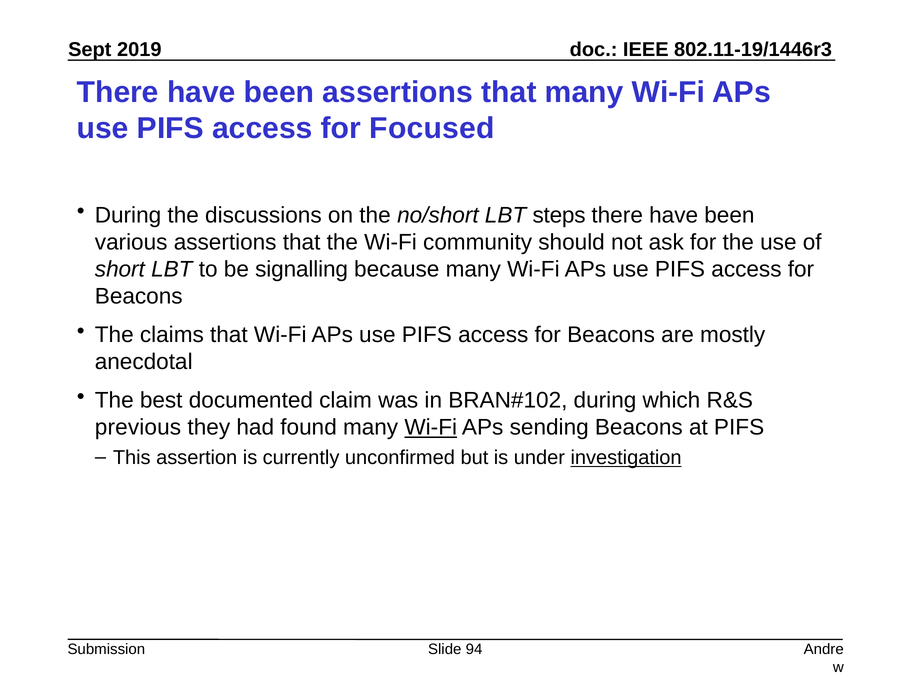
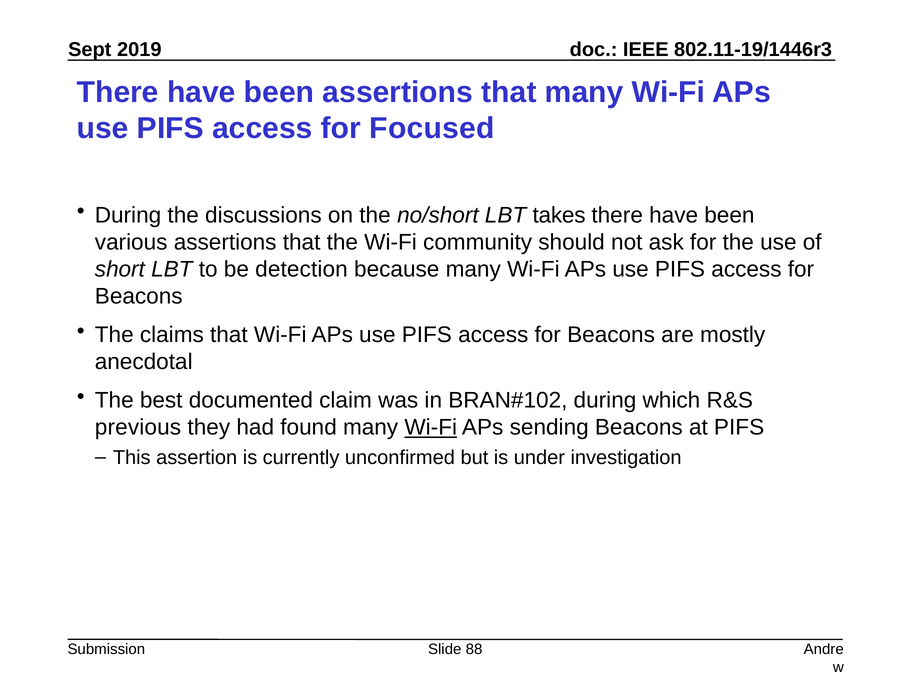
steps: steps -> takes
signalling: signalling -> detection
investigation underline: present -> none
94: 94 -> 88
